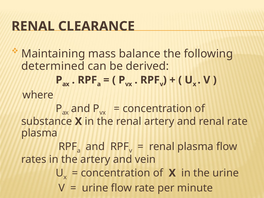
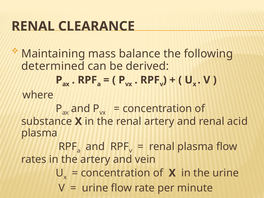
renal rate: rate -> acid
